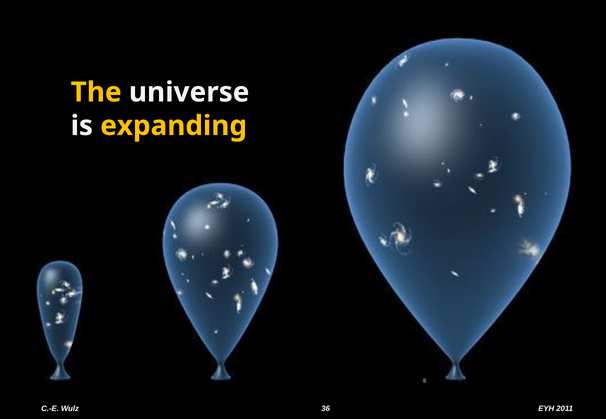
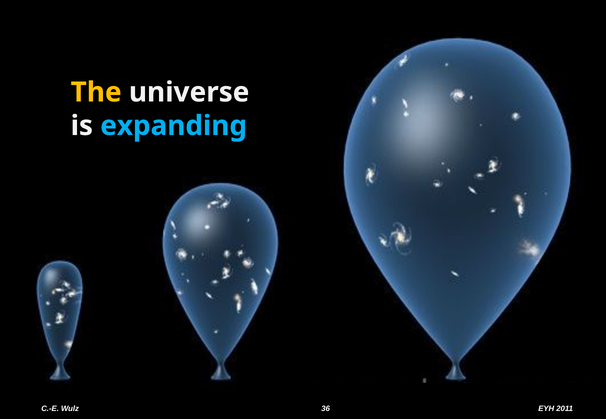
expanding colour: yellow -> light blue
